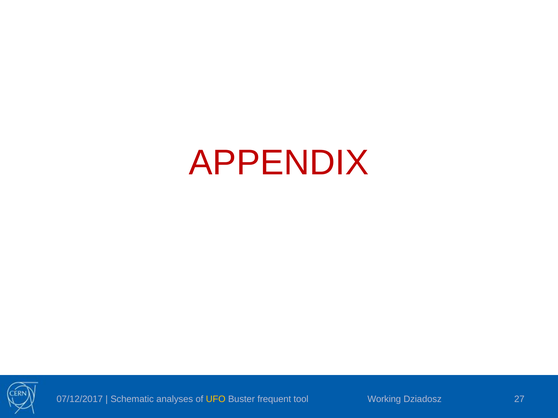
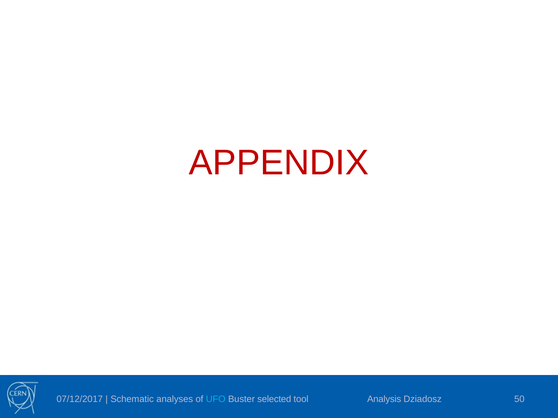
UFO colour: yellow -> light blue
frequent: frequent -> selected
Working: Working -> Analysis
27: 27 -> 50
